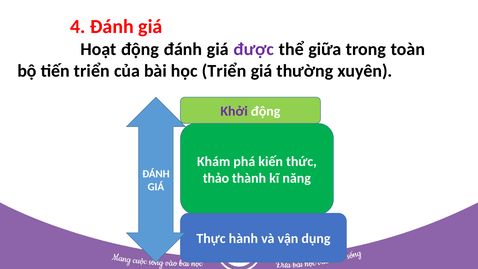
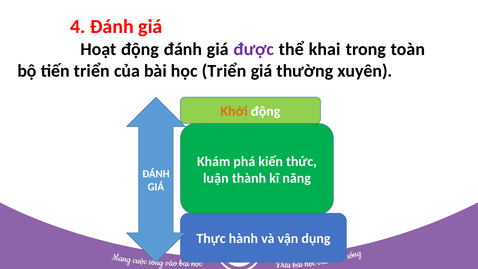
giữa: giữa -> khai
Khởi colour: purple -> orange
thảo: thảo -> luận
